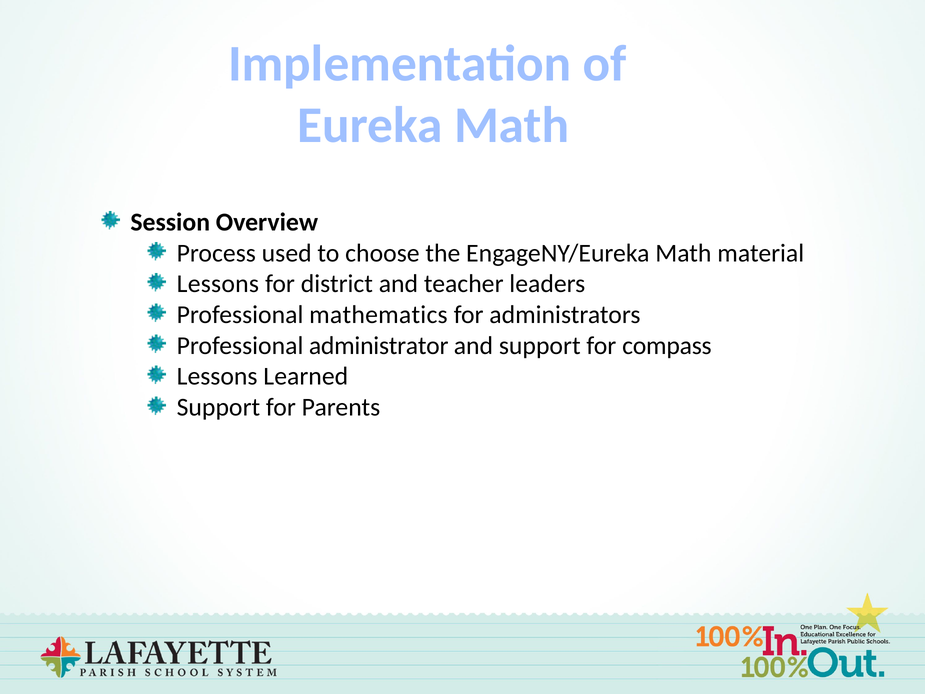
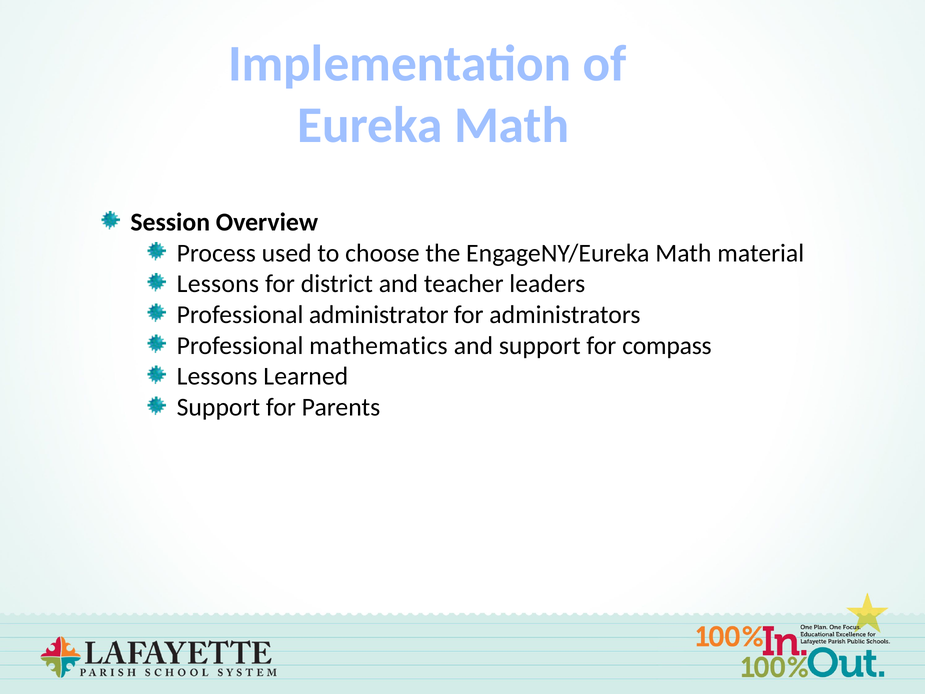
mathematics: mathematics -> administrator
administrator: administrator -> mathematics
